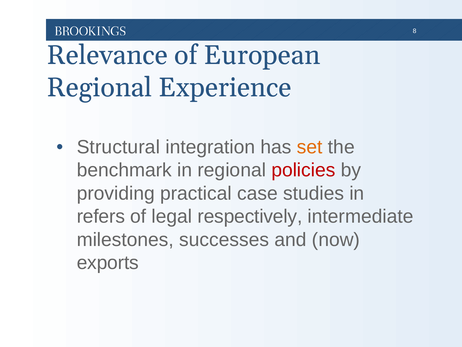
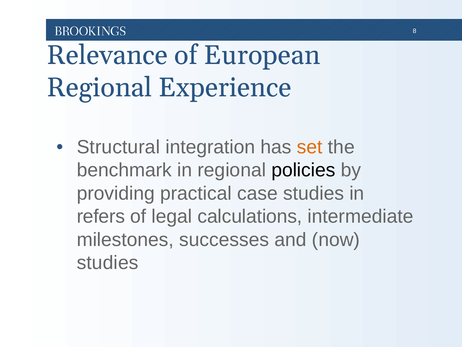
policies colour: red -> black
respectively: respectively -> calculations
exports at (108, 262): exports -> studies
